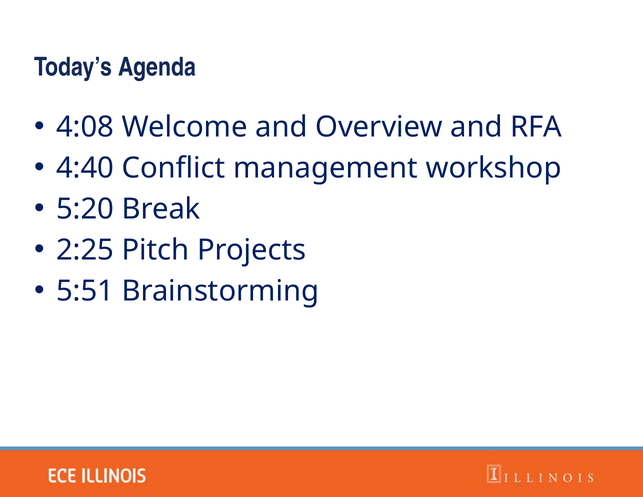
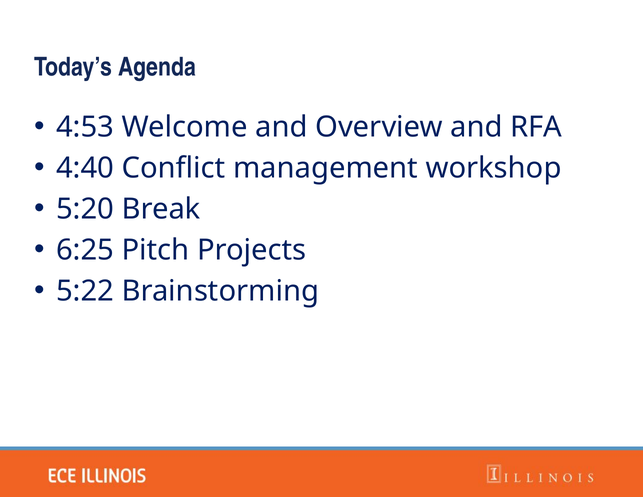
4:08: 4:08 -> 4:53
2:25: 2:25 -> 6:25
5:51: 5:51 -> 5:22
